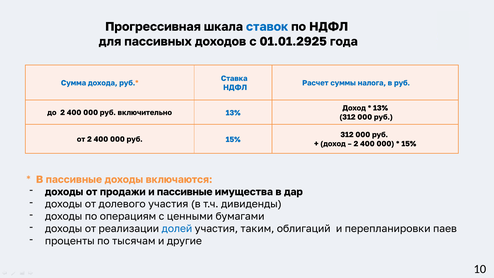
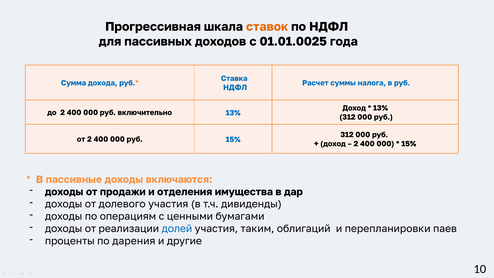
ставок colour: blue -> orange
01.01.2925: 01.01.2925 -> 01.01.0025
и пассивные: пассивные -> отделения
тысячам: тысячам -> дарения
